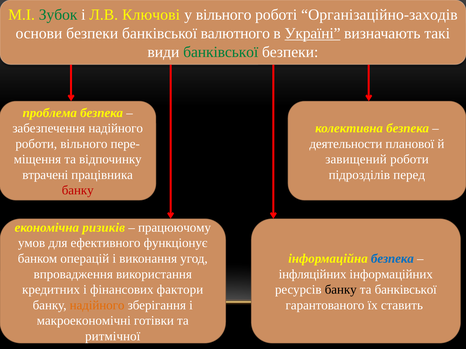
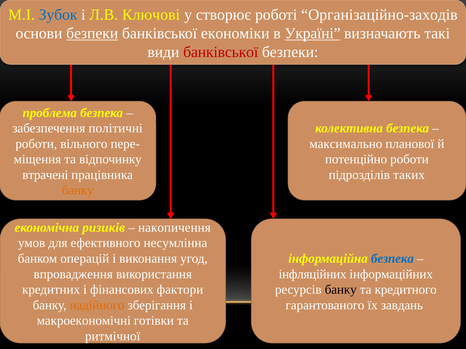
Зубок colour: green -> blue
у вільного: вільного -> створює
безпеки at (92, 33) underline: none -> present
валютного: валютного -> економіки
банківської at (221, 52) colour: green -> red
забезпечення надійного: надійного -> політичні
деятельности: деятельности -> максимально
завищений: завищений -> потенційно
перед: перед -> таких
банку at (78, 191) colour: red -> orange
працюючому: працюючому -> накопичення
функціонує: функціонує -> несумлінна
та банківської: банківської -> кредитного
ставить: ставить -> завдань
